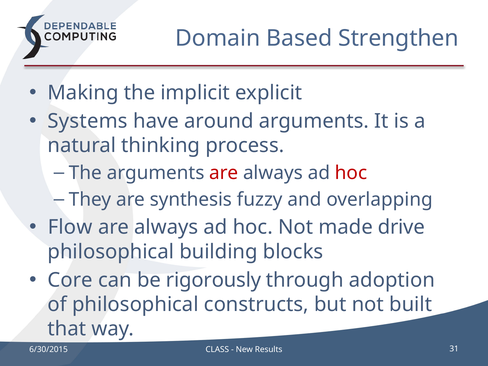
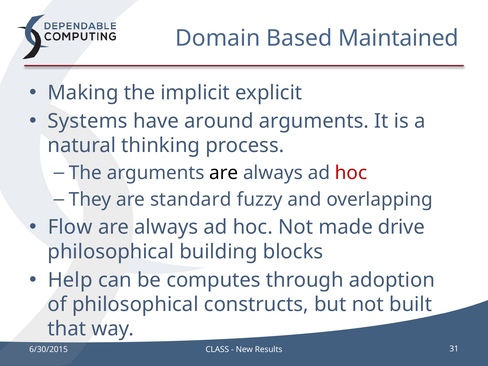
Strengthen: Strengthen -> Maintained
are at (224, 173) colour: red -> black
synthesis: synthesis -> standard
Core: Core -> Help
rigorously: rigorously -> computes
